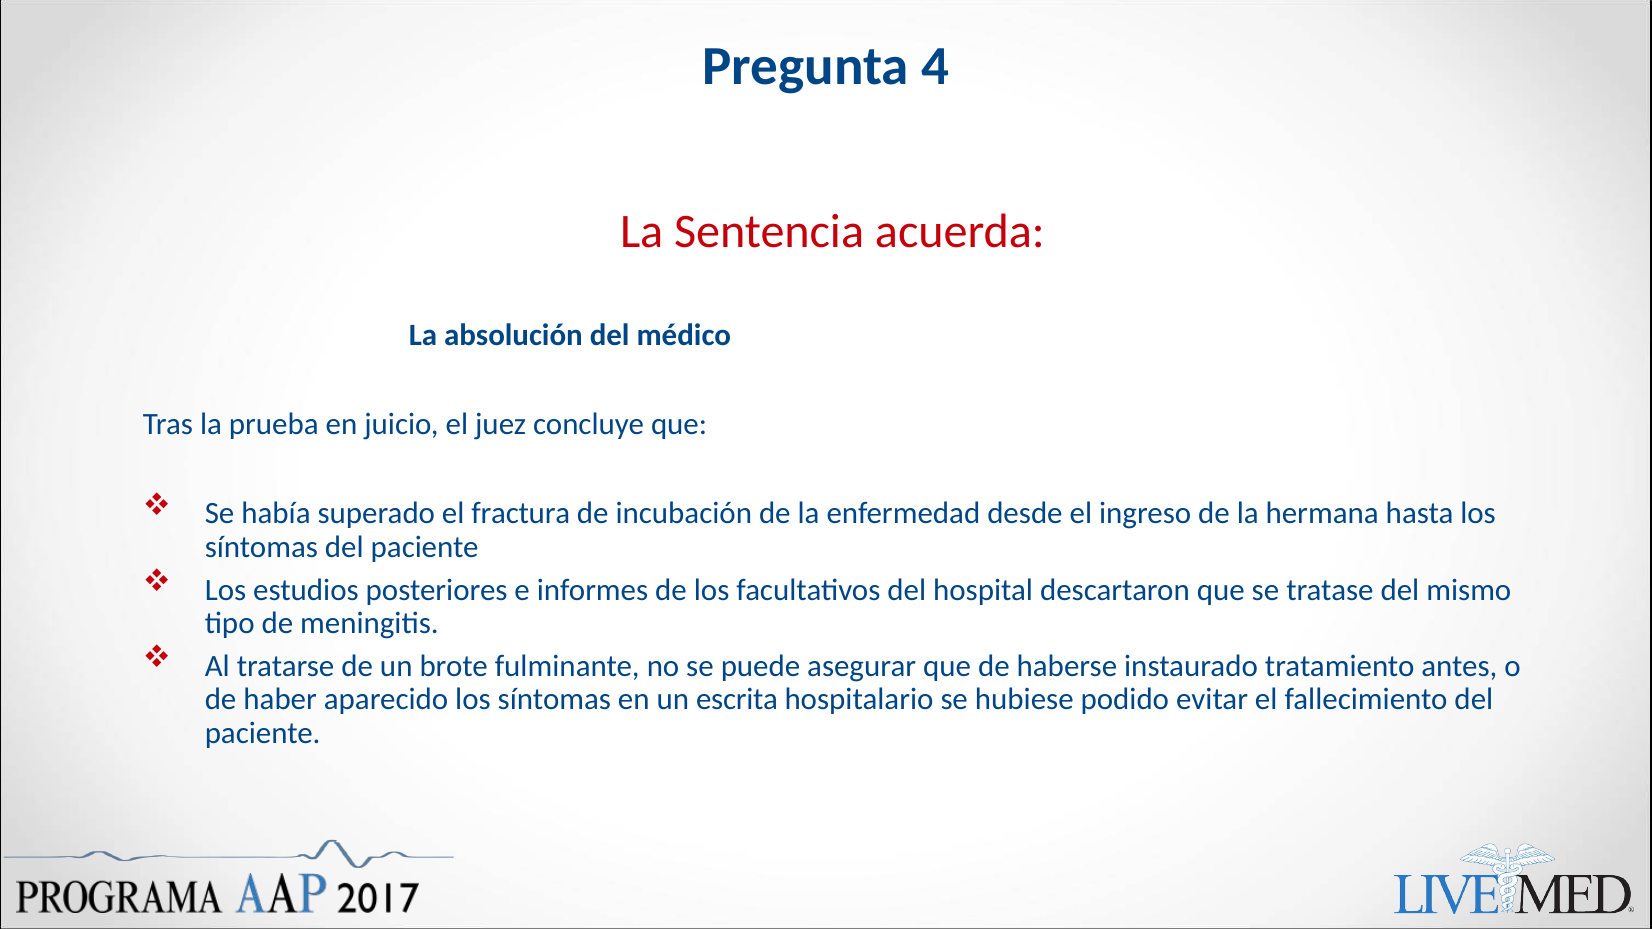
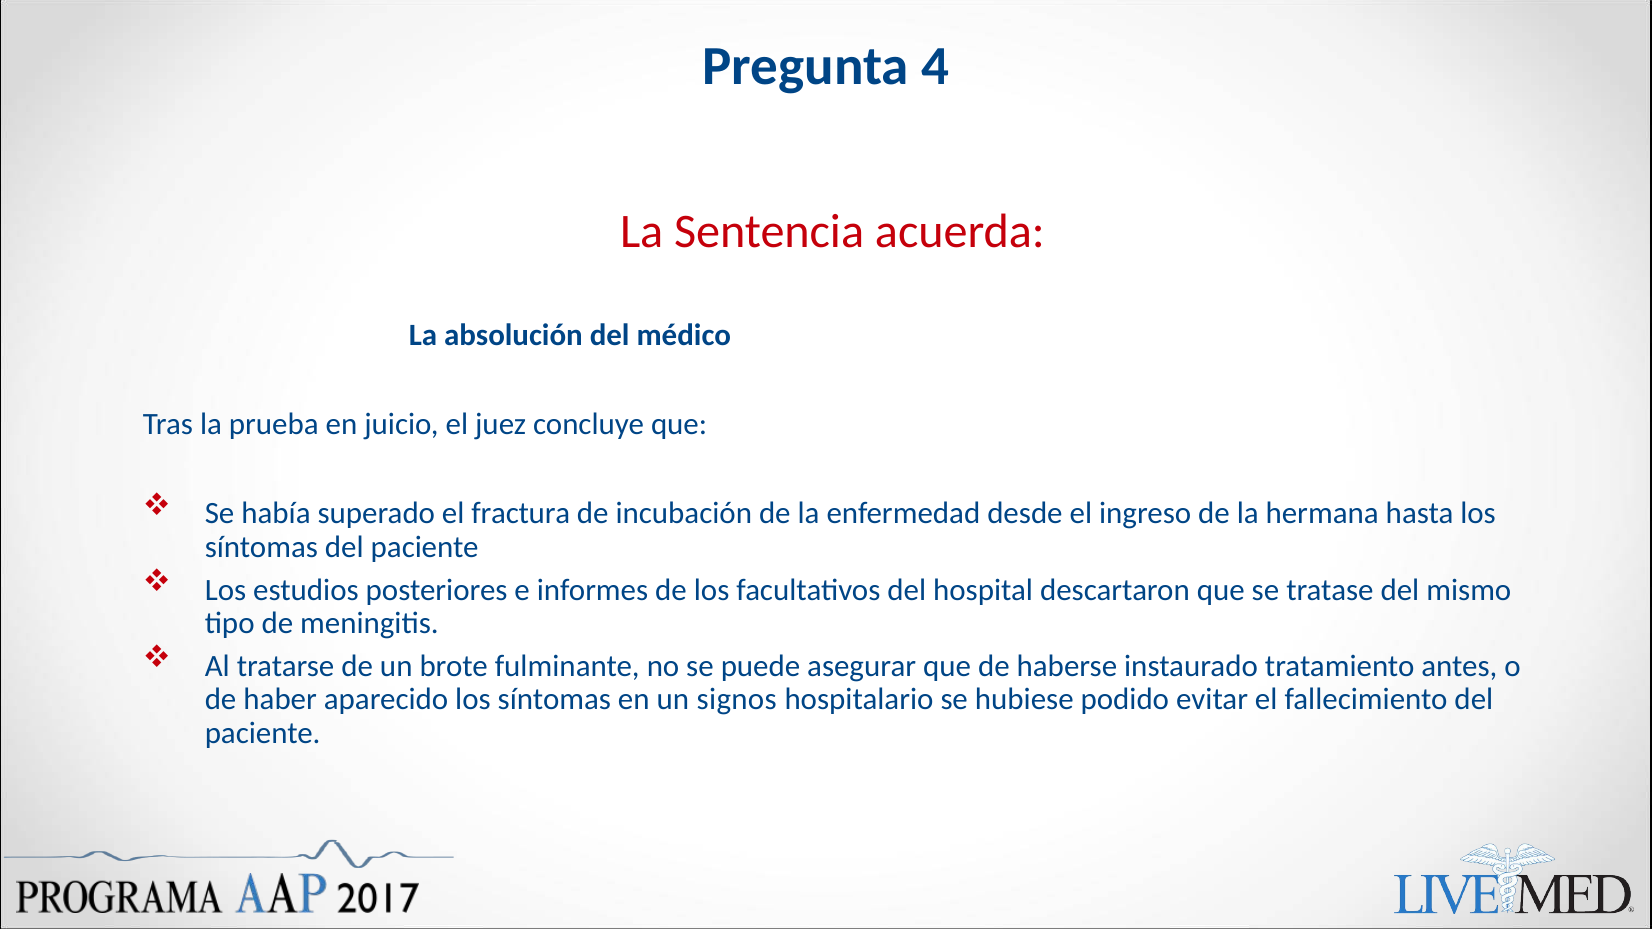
escrita: escrita -> signos
